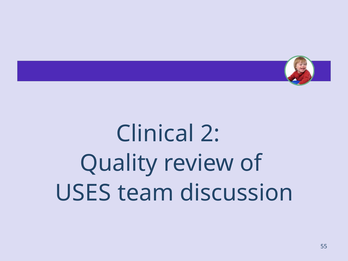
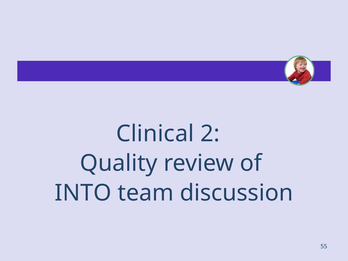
USES: USES -> INTO
